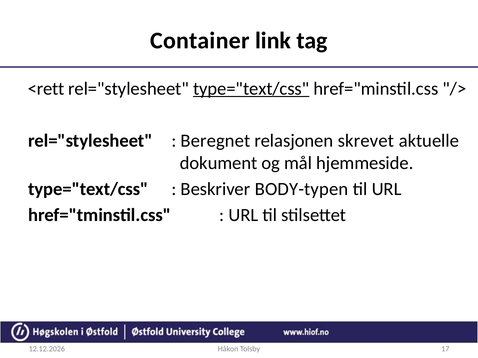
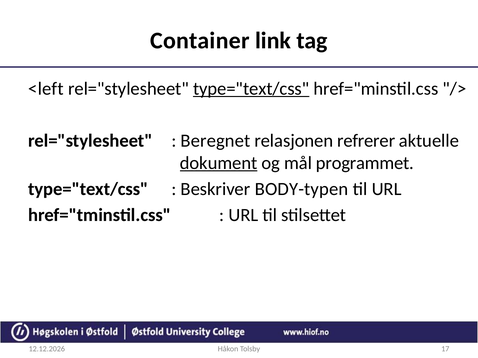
<rett: <rett -> <left
skrevet: skrevet -> refrerer
dokument underline: none -> present
hjemmeside: hjemmeside -> programmet
